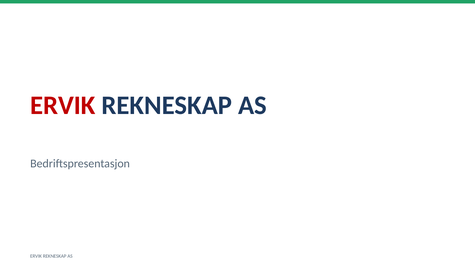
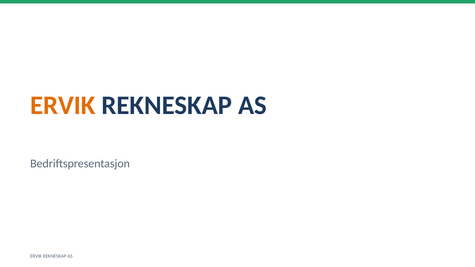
ERVIK at (63, 105) colour: red -> orange
